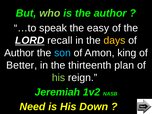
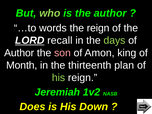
speak: speak -> words
the easy: easy -> reign
days colour: yellow -> light green
son colour: light blue -> pink
Better: Better -> Month
Need: Need -> Does
